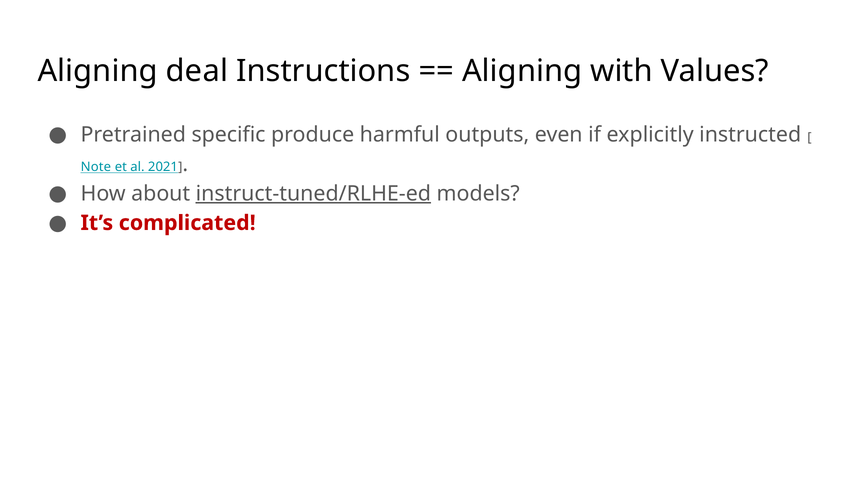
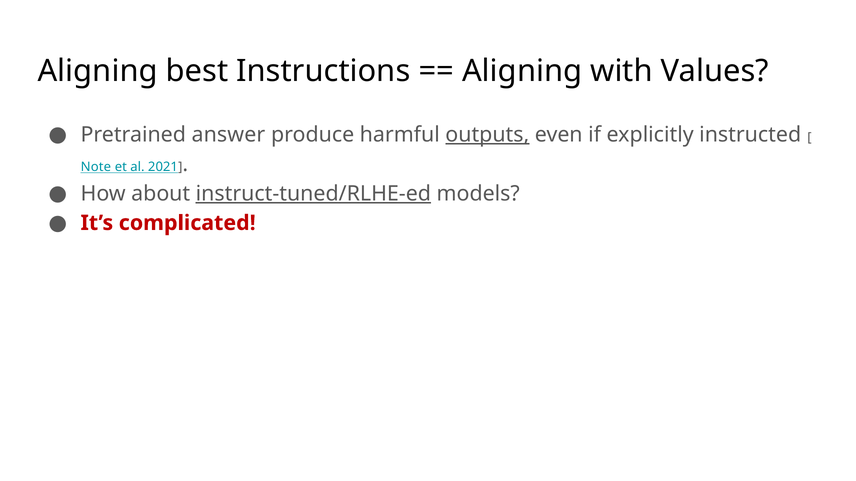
deal: deal -> best
specific: specific -> answer
outputs underline: none -> present
